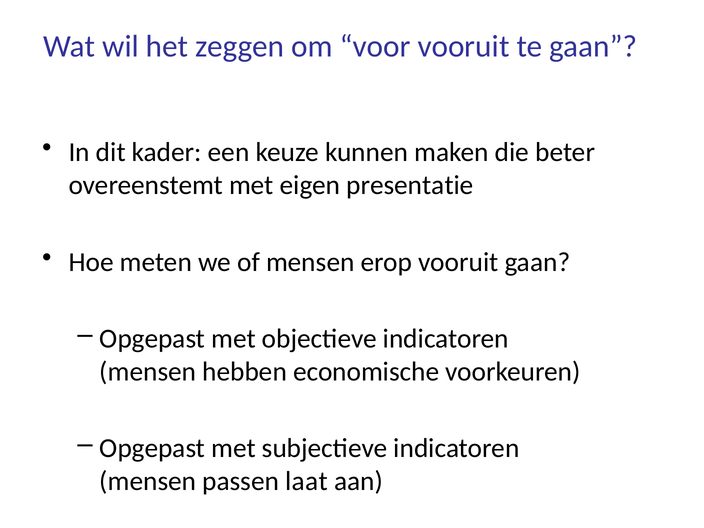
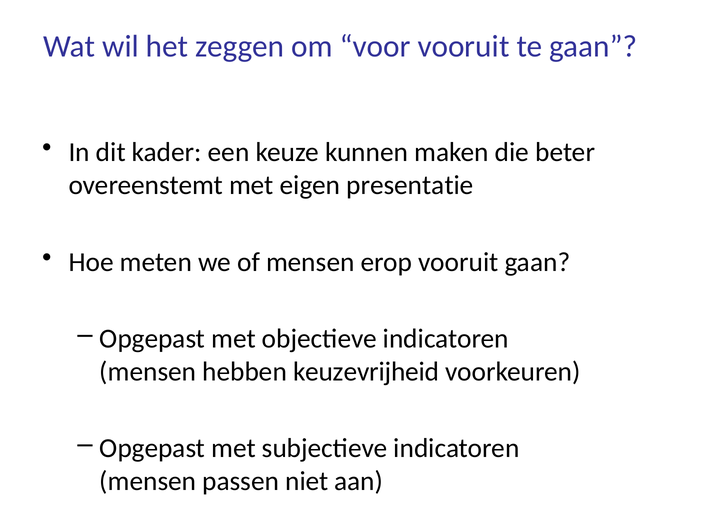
economische: economische -> keuzevrijheid
laat: laat -> niet
